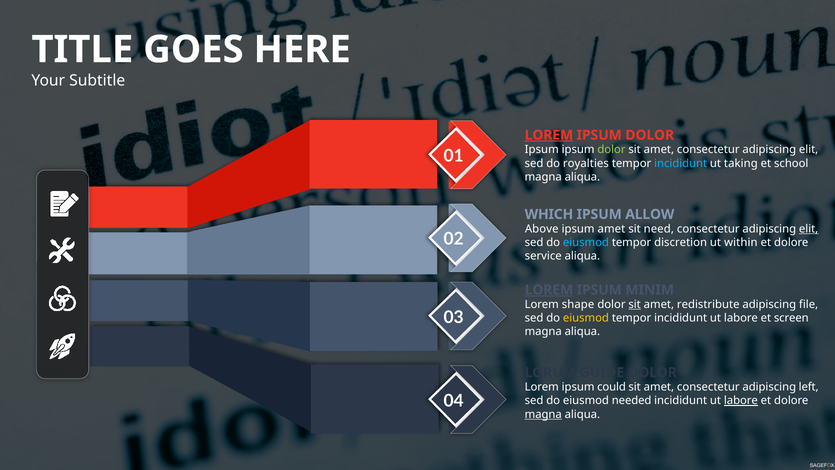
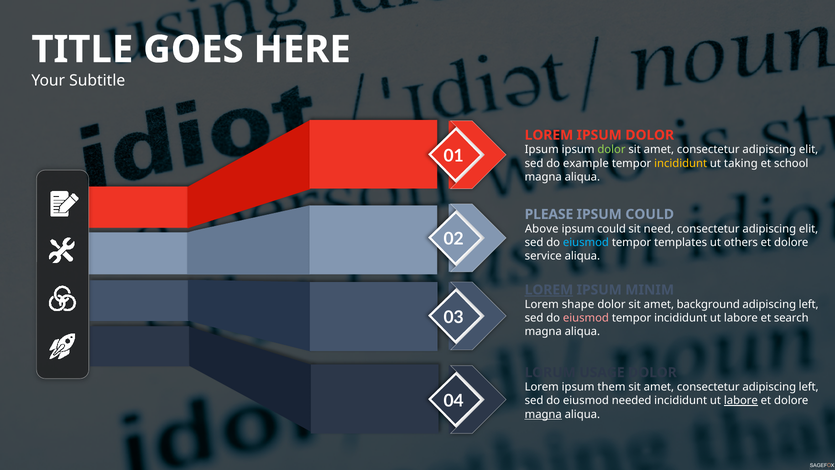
LOREM at (549, 135) underline: present -> none
royalties: royalties -> example
incididunt at (681, 163) colour: light blue -> yellow
WHICH: WHICH -> PLEASE
ALLOW at (650, 214): ALLOW -> COULD
amet at (611, 229): amet -> could
elit at (809, 229) underline: present -> none
discretion: discretion -> templates
within: within -> others
sit at (635, 304) underline: present -> none
redistribute: redistribute -> background
file at (809, 304): file -> left
eiusmod at (586, 318) colour: yellow -> pink
screen: screen -> search
GUIDE: GUIDE -> USAGE
could: could -> them
